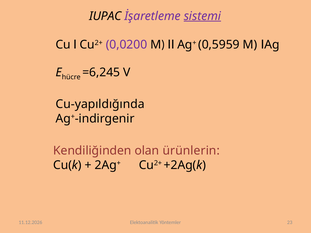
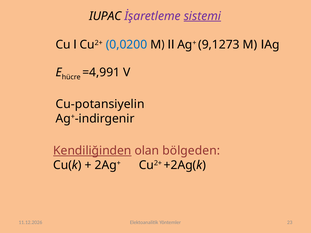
0,0200 colour: purple -> blue
0,5959: 0,5959 -> 9,1273
=6,245: =6,245 -> =4,991
Cu-yapıldığında: Cu-yapıldığında -> Cu-potansiyelin
Kendiliğinden underline: none -> present
ürünlerin: ürünlerin -> bölgeden
